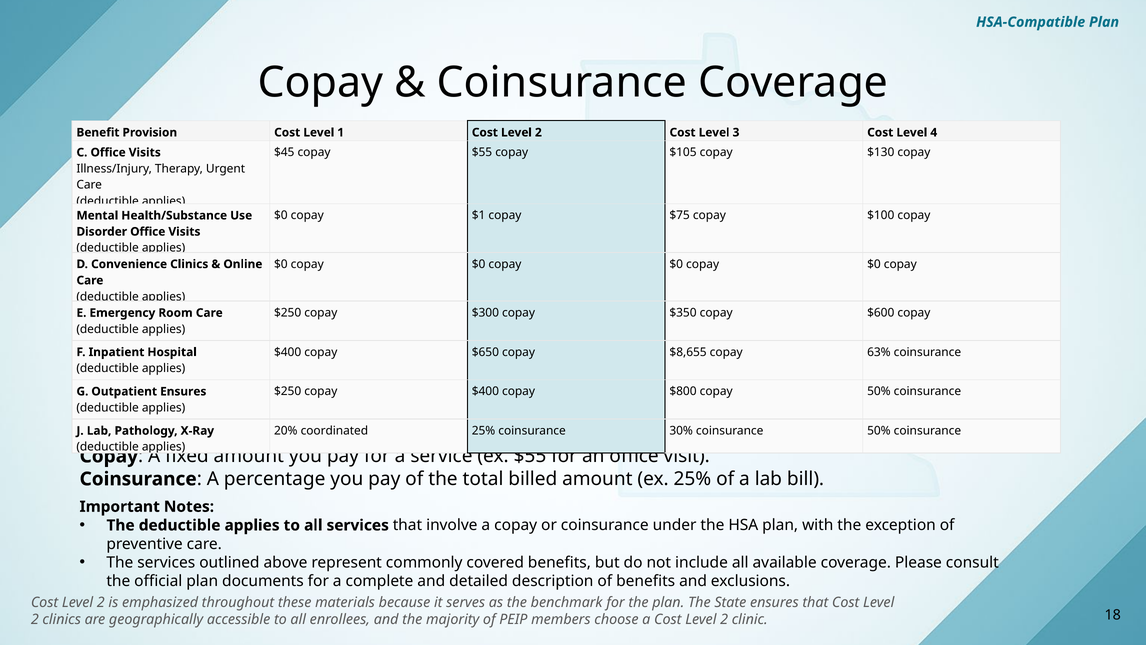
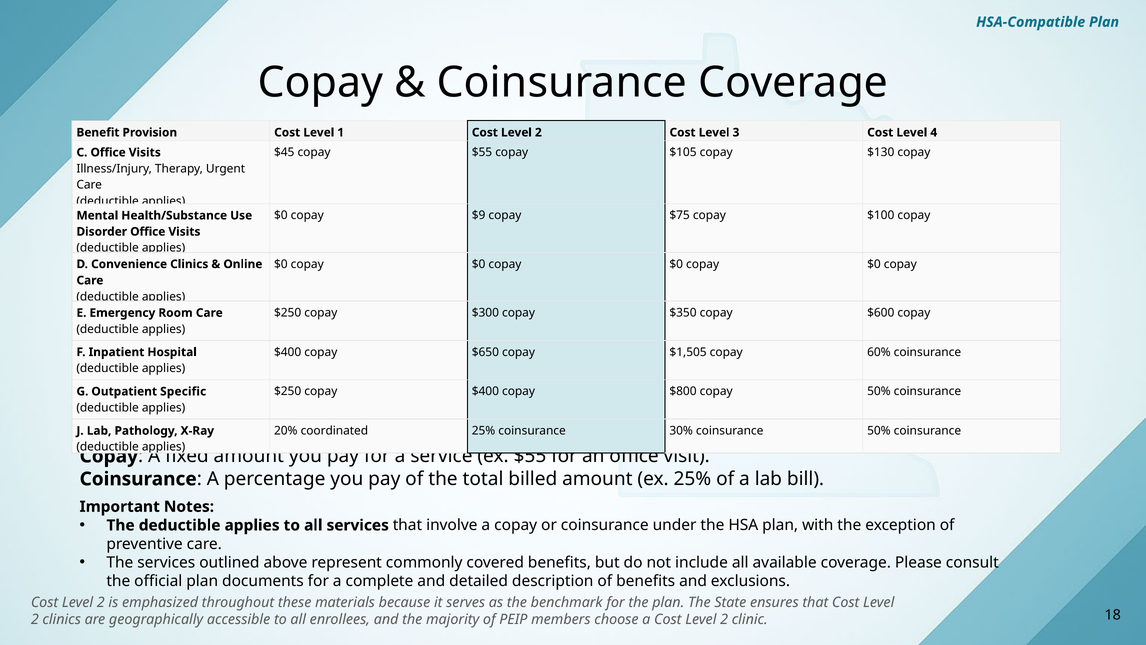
$1: $1 -> $9
$8,655: $8,655 -> $1,505
63%: 63% -> 60%
Outpatient Ensures: Ensures -> Specific
